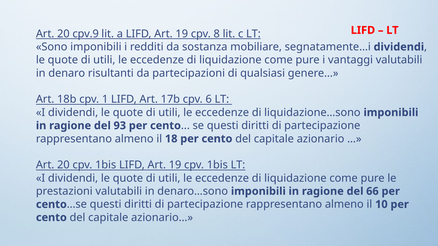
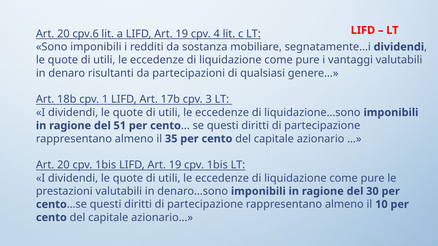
cpv.9: cpv.9 -> cpv.6
8: 8 -> 4
6: 6 -> 3
93: 93 -> 51
18: 18 -> 35
66: 66 -> 30
